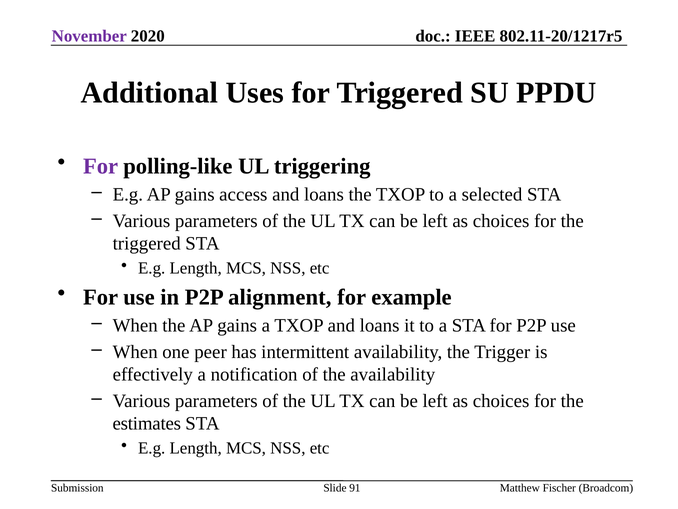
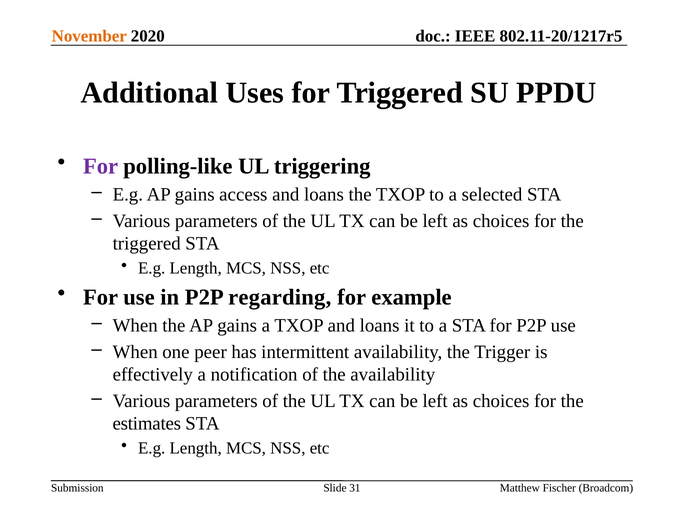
November colour: purple -> orange
alignment: alignment -> regarding
91: 91 -> 31
